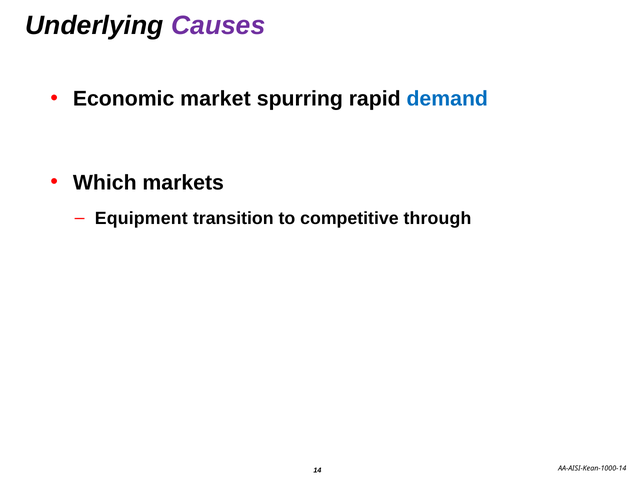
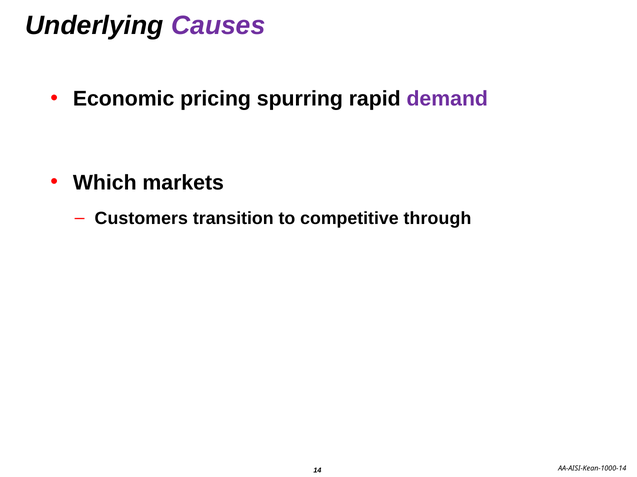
market: market -> pricing
demand colour: blue -> purple
Equipment: Equipment -> Customers
